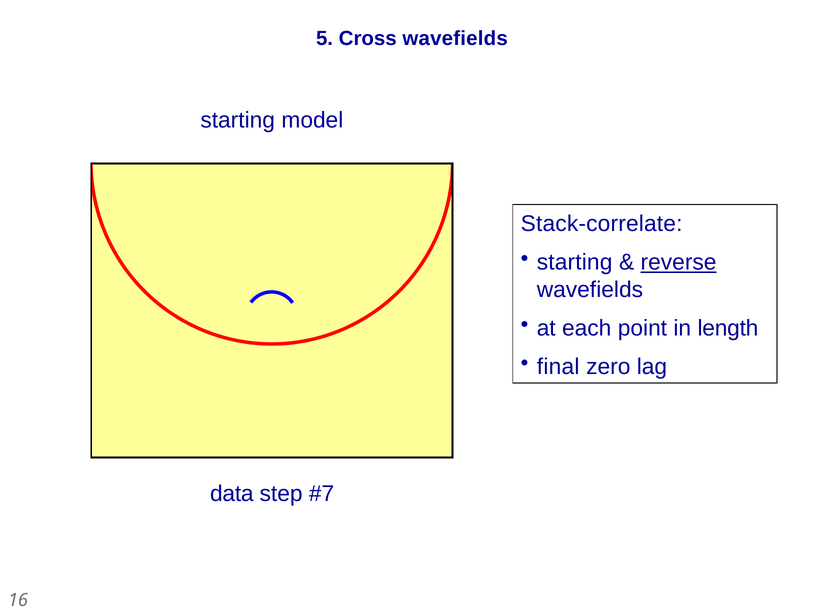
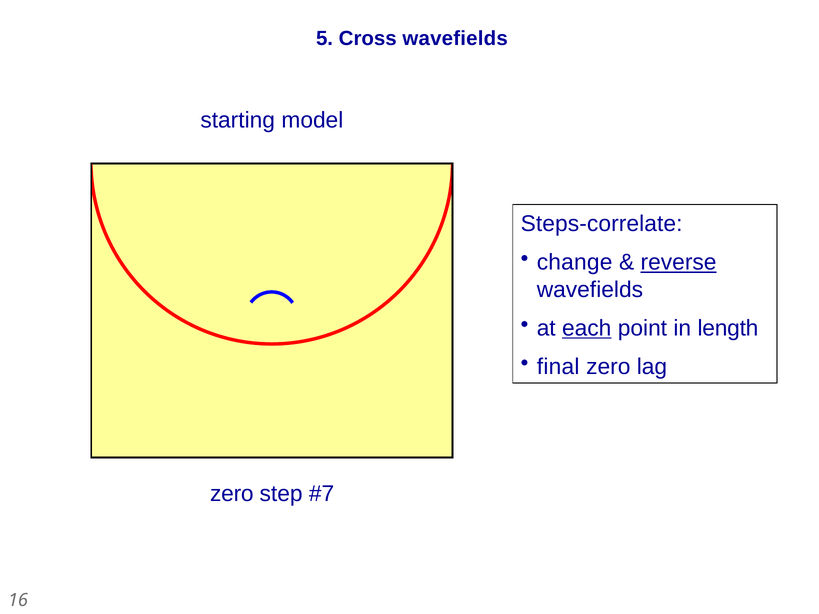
Stack-correlate: Stack-correlate -> Steps-correlate
starting at (575, 262): starting -> change
each underline: none -> present
data at (232, 494): data -> zero
